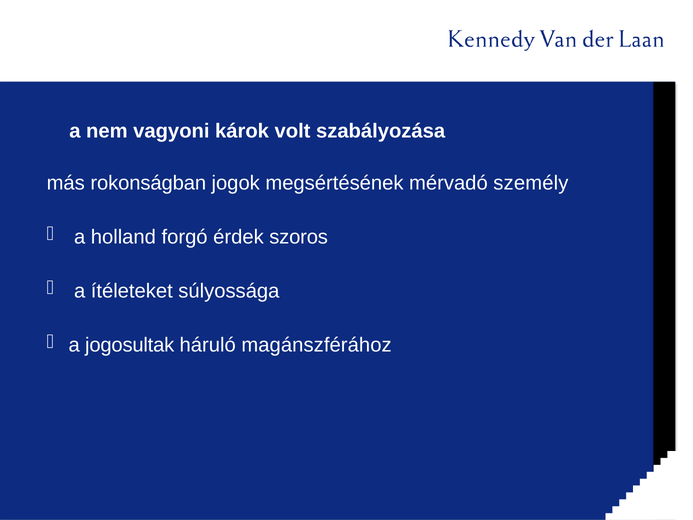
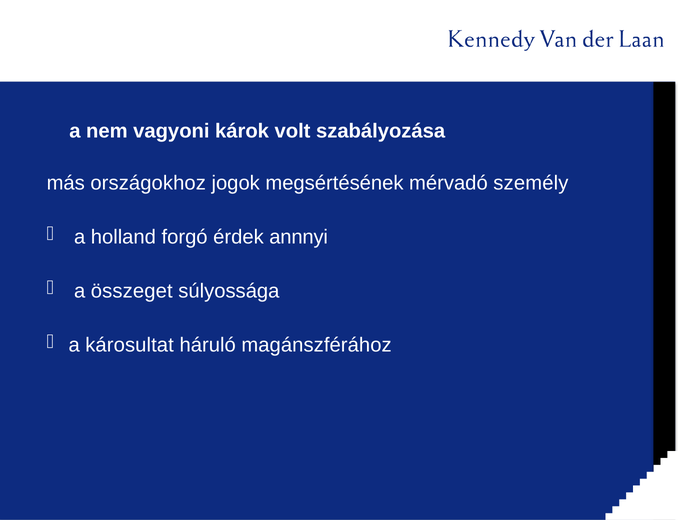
rokonságban: rokonságban -> országokhoz
szoros: szoros -> annnyi
ítéleteket: ítéleteket -> összeget
jogosultak: jogosultak -> károsultat
